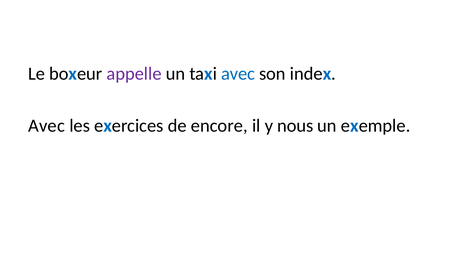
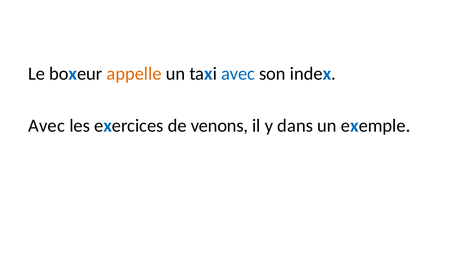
appelle colour: purple -> orange
encore: encore -> venons
nous: nous -> dans
